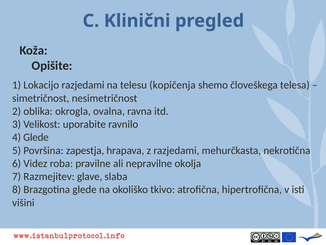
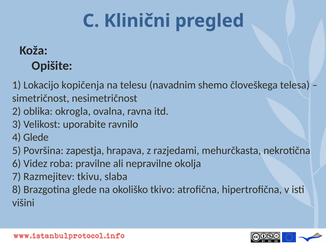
Lokacijo razjedami: razjedami -> kopičenja
kopičenja: kopičenja -> navadnim
glave: glave -> tkivu
